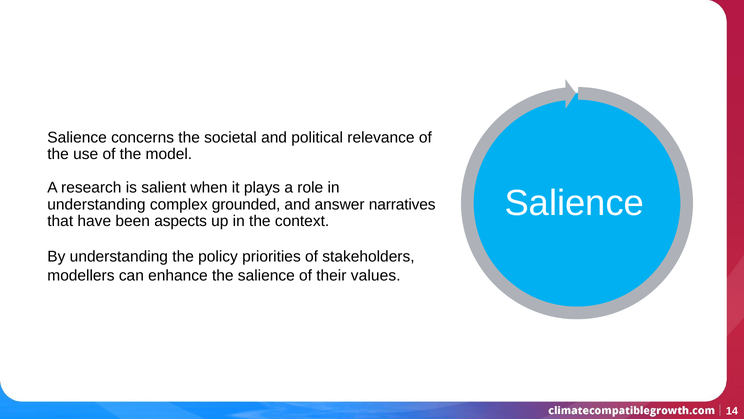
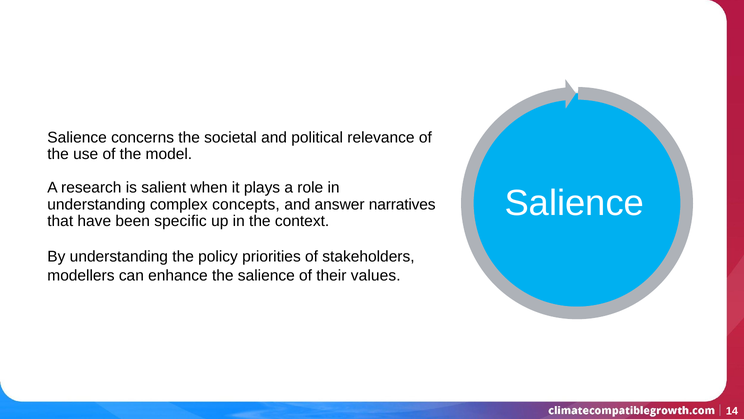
grounded: grounded -> concepts
aspects: aspects -> specific
